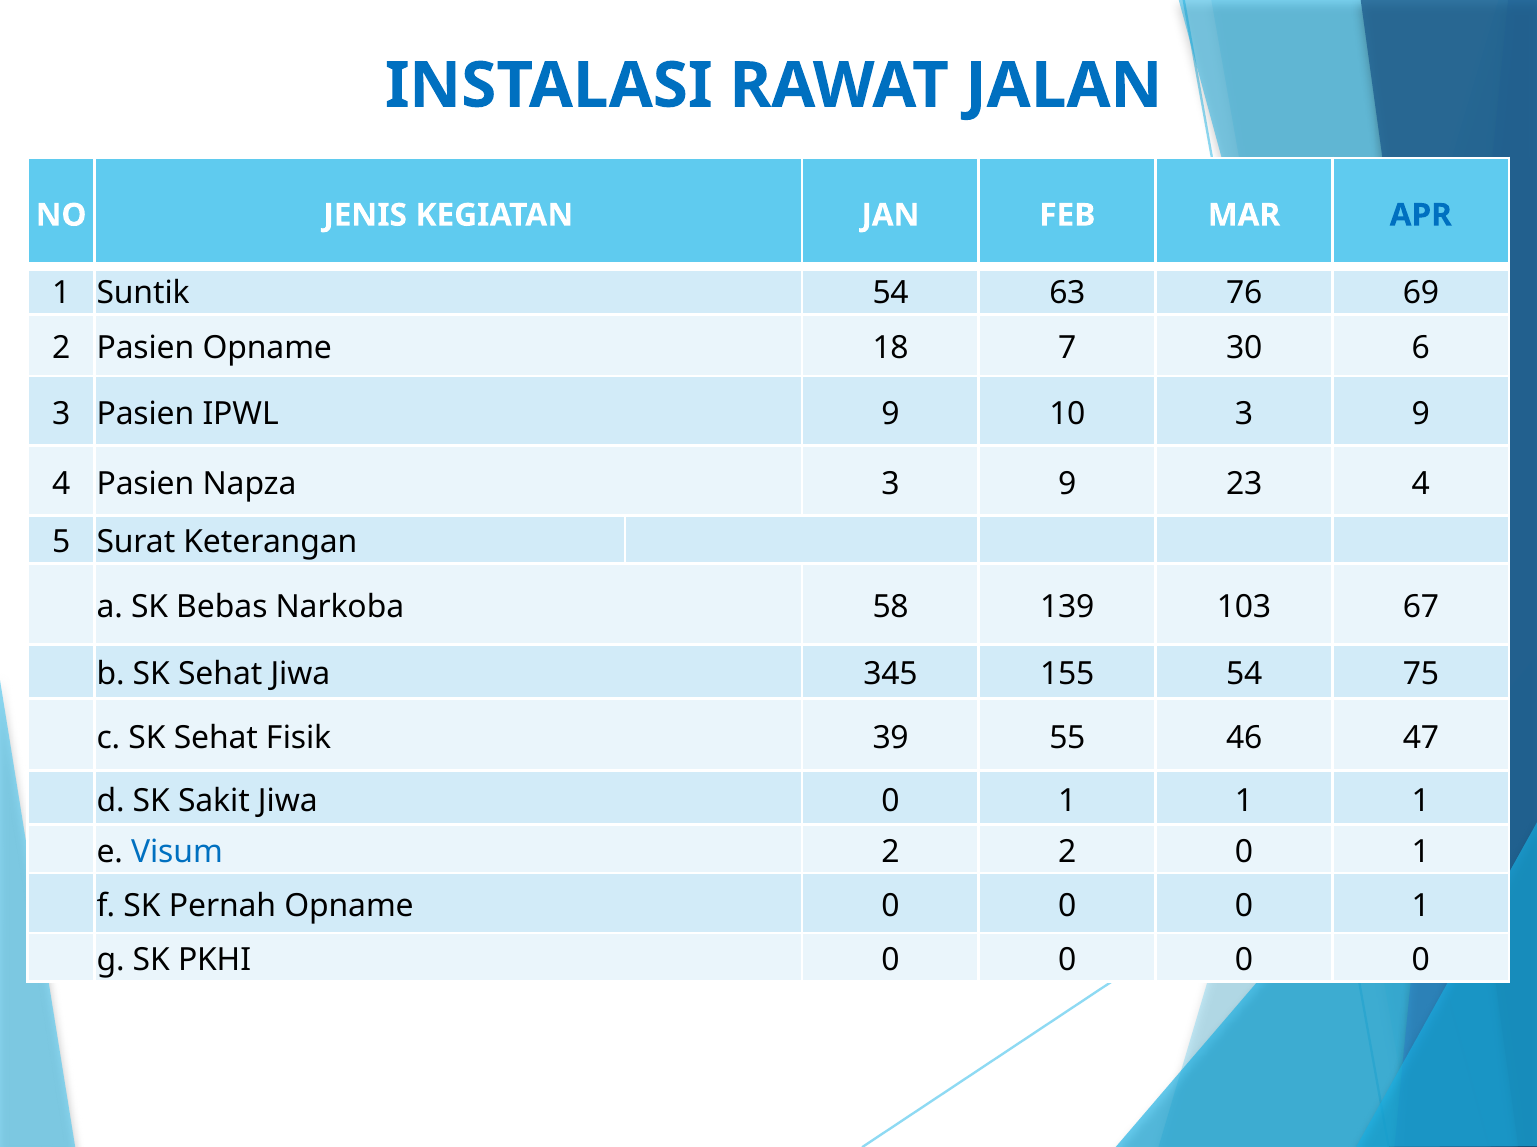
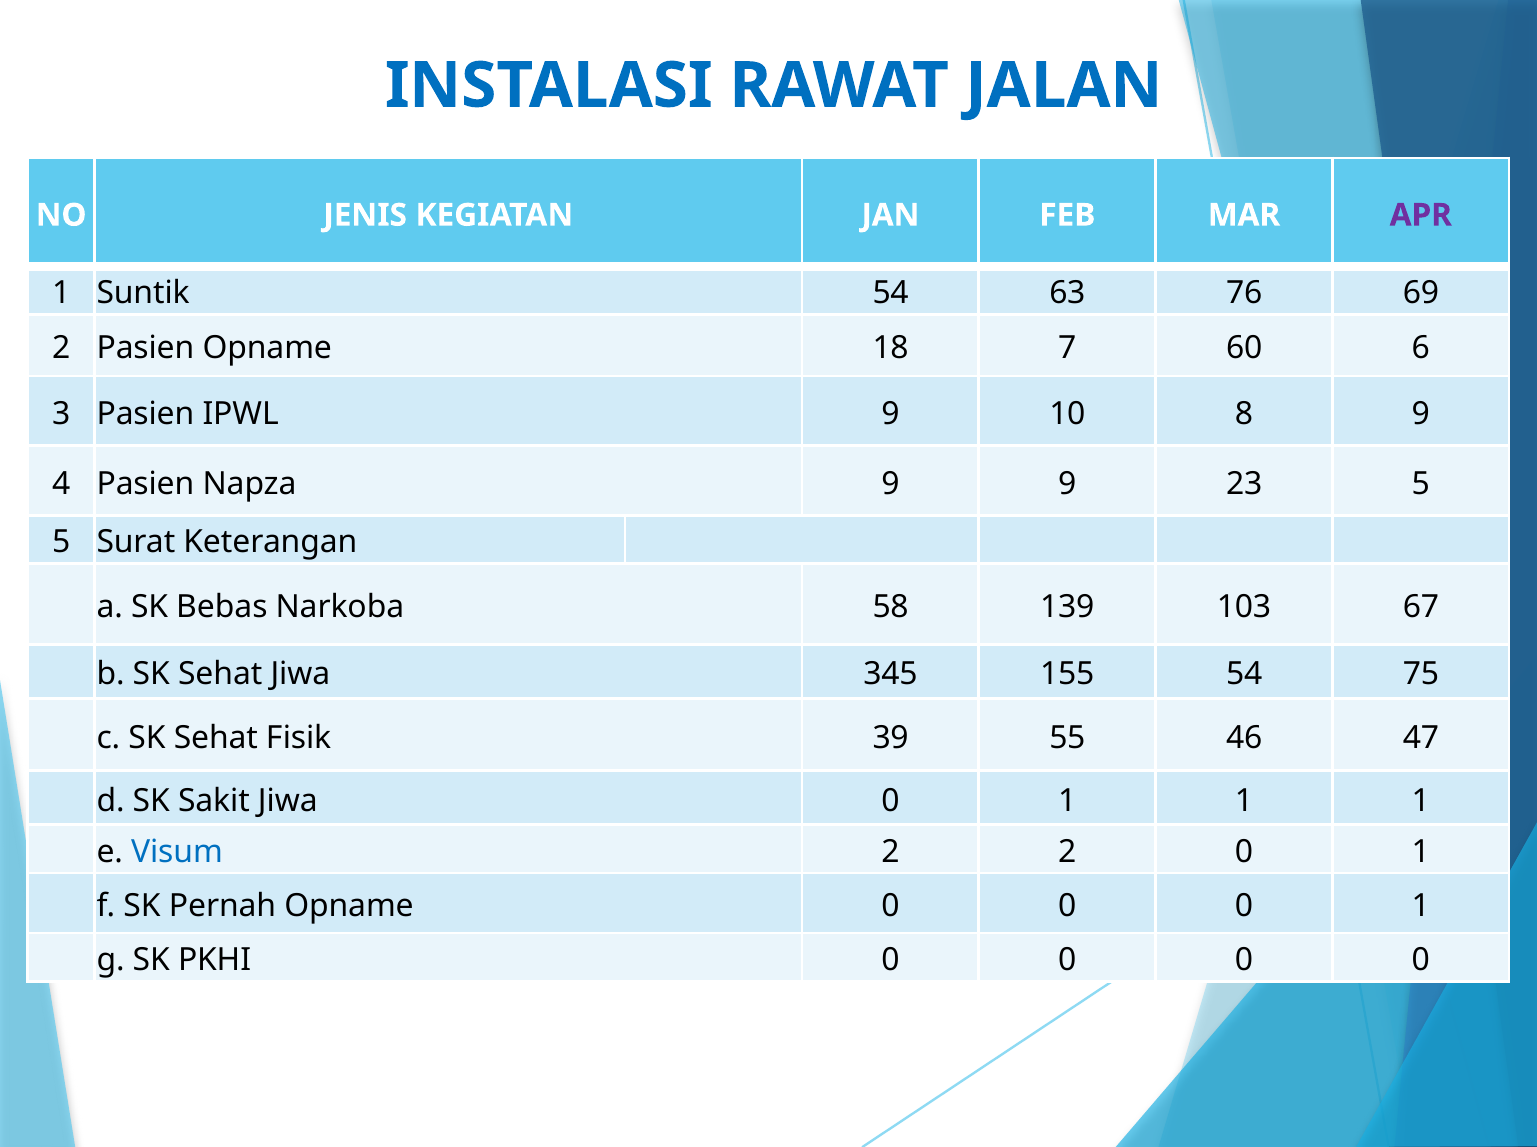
APR colour: blue -> purple
30: 30 -> 60
10 3: 3 -> 8
Napza 3: 3 -> 9
23 4: 4 -> 5
